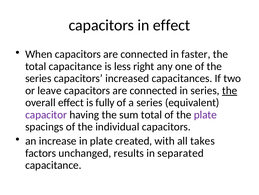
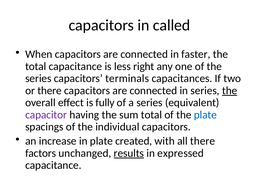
in effect: effect -> called
increased: increased -> terminals
or leave: leave -> there
plate at (205, 114) colour: purple -> blue
all takes: takes -> there
results underline: none -> present
separated: separated -> expressed
